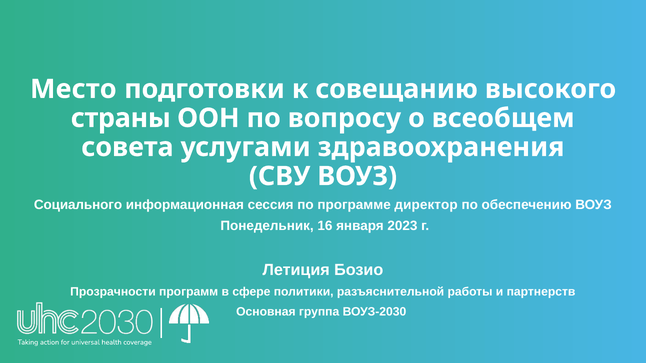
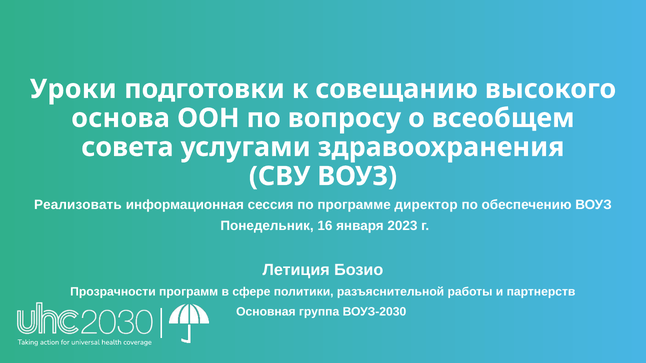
Место: Место -> Уроки
страны: страны -> основа
Социального: Социального -> Реализовать
